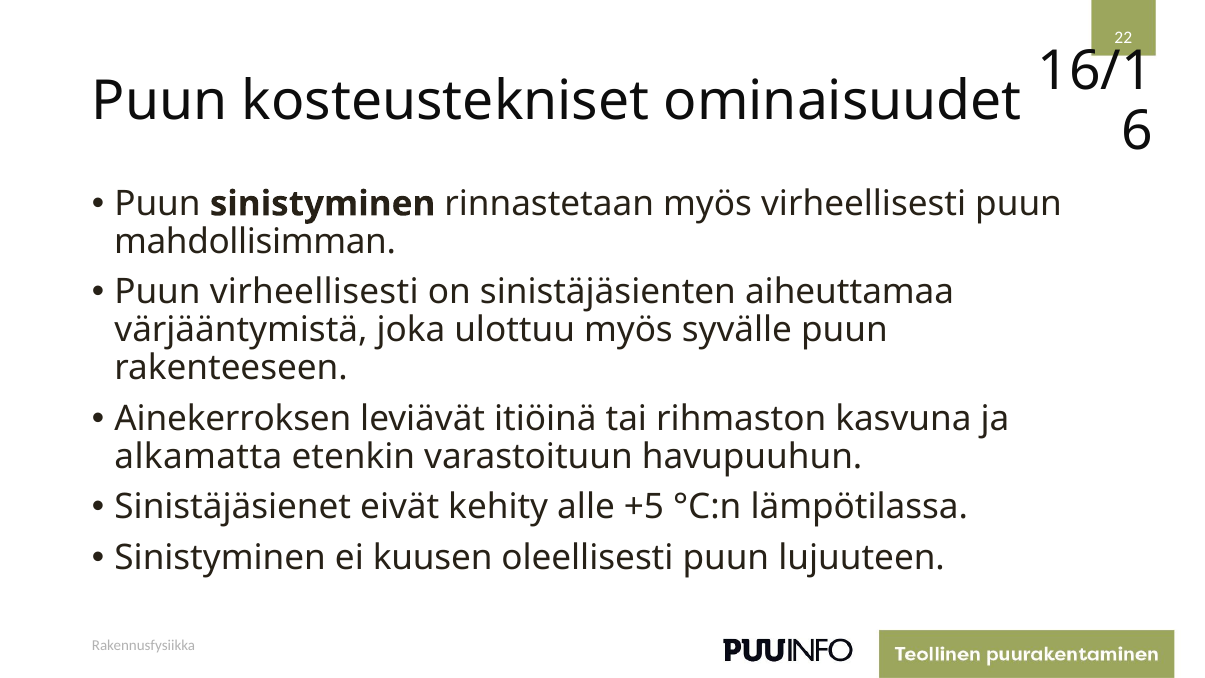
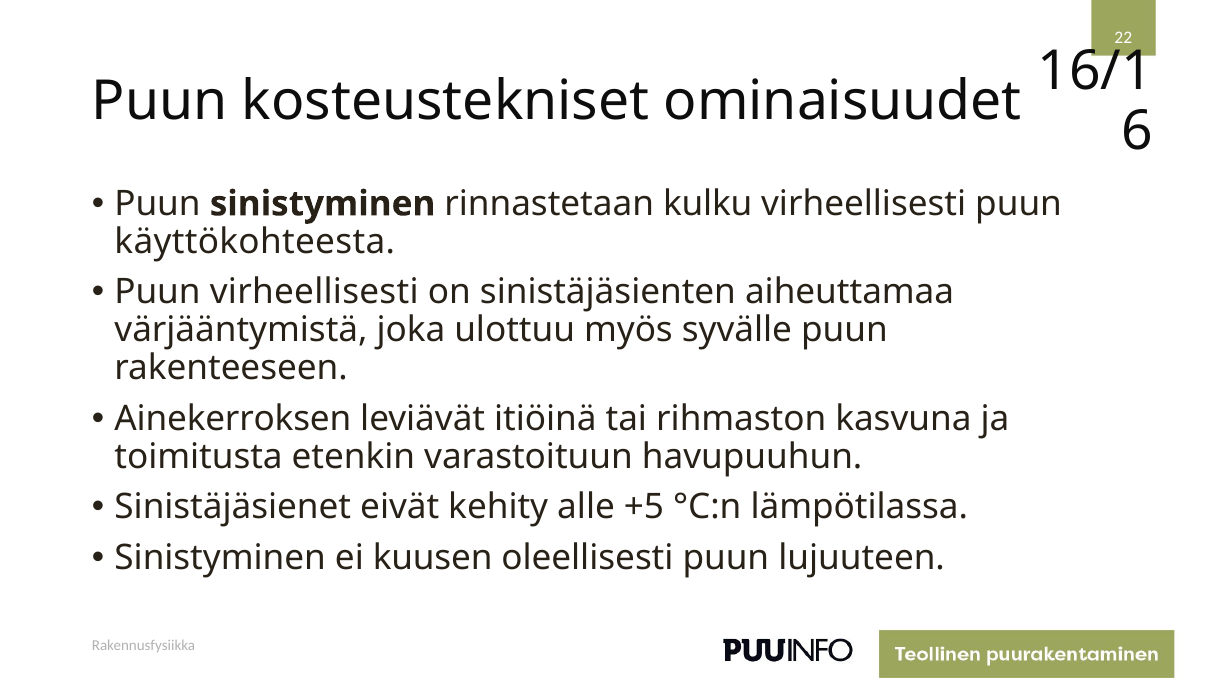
rinnastetaan myös: myös -> kulku
mahdollisimman: mahdollisimman -> käyttökohteesta
alkamatta: alkamatta -> toimitusta
